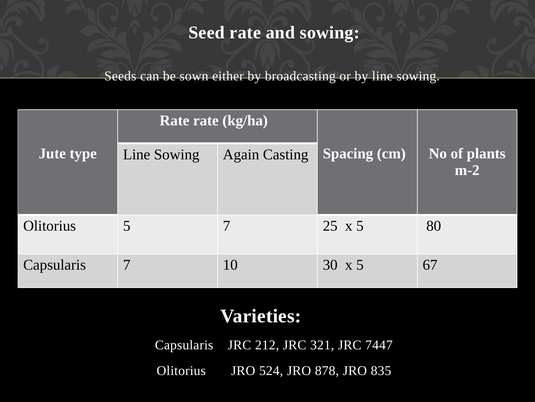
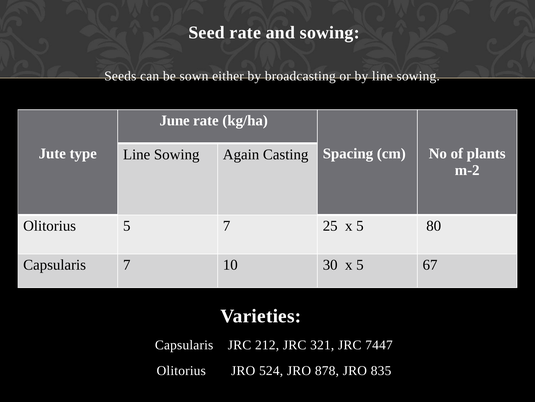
Rate at (175, 120): Rate -> June
